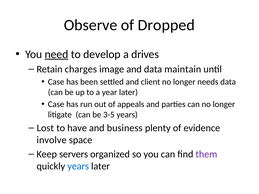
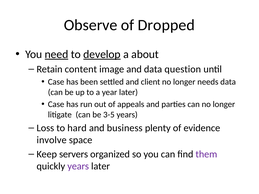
develop underline: none -> present
drives: drives -> about
charges: charges -> content
maintain: maintain -> question
Lost: Lost -> Loss
have: have -> hard
years at (78, 166) colour: blue -> purple
